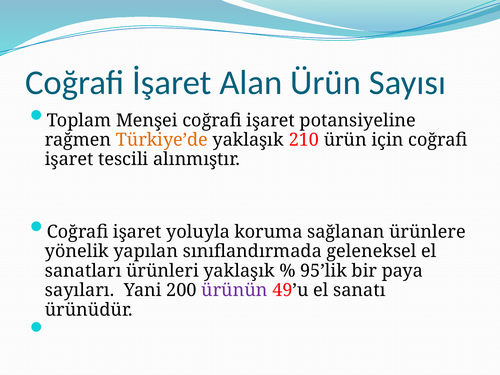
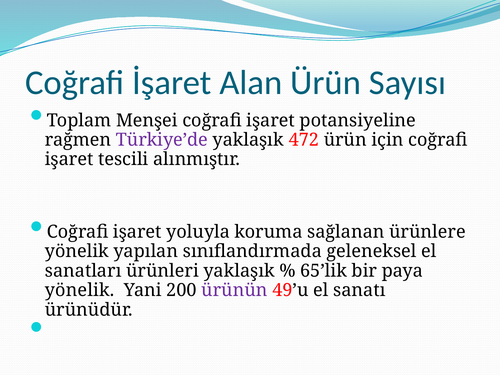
Türkiye’de colour: orange -> purple
210: 210 -> 472
95’lik: 95’lik -> 65’lik
sayıları at (80, 290): sayıları -> yönelik
